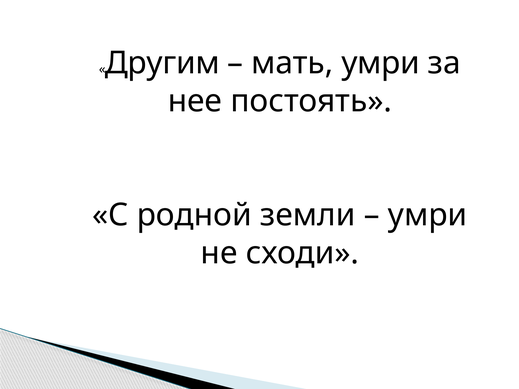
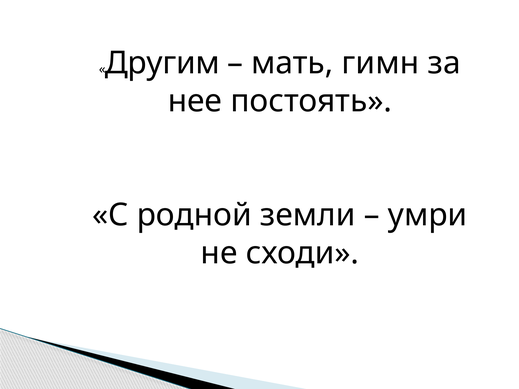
мать умри: умри -> гимн
